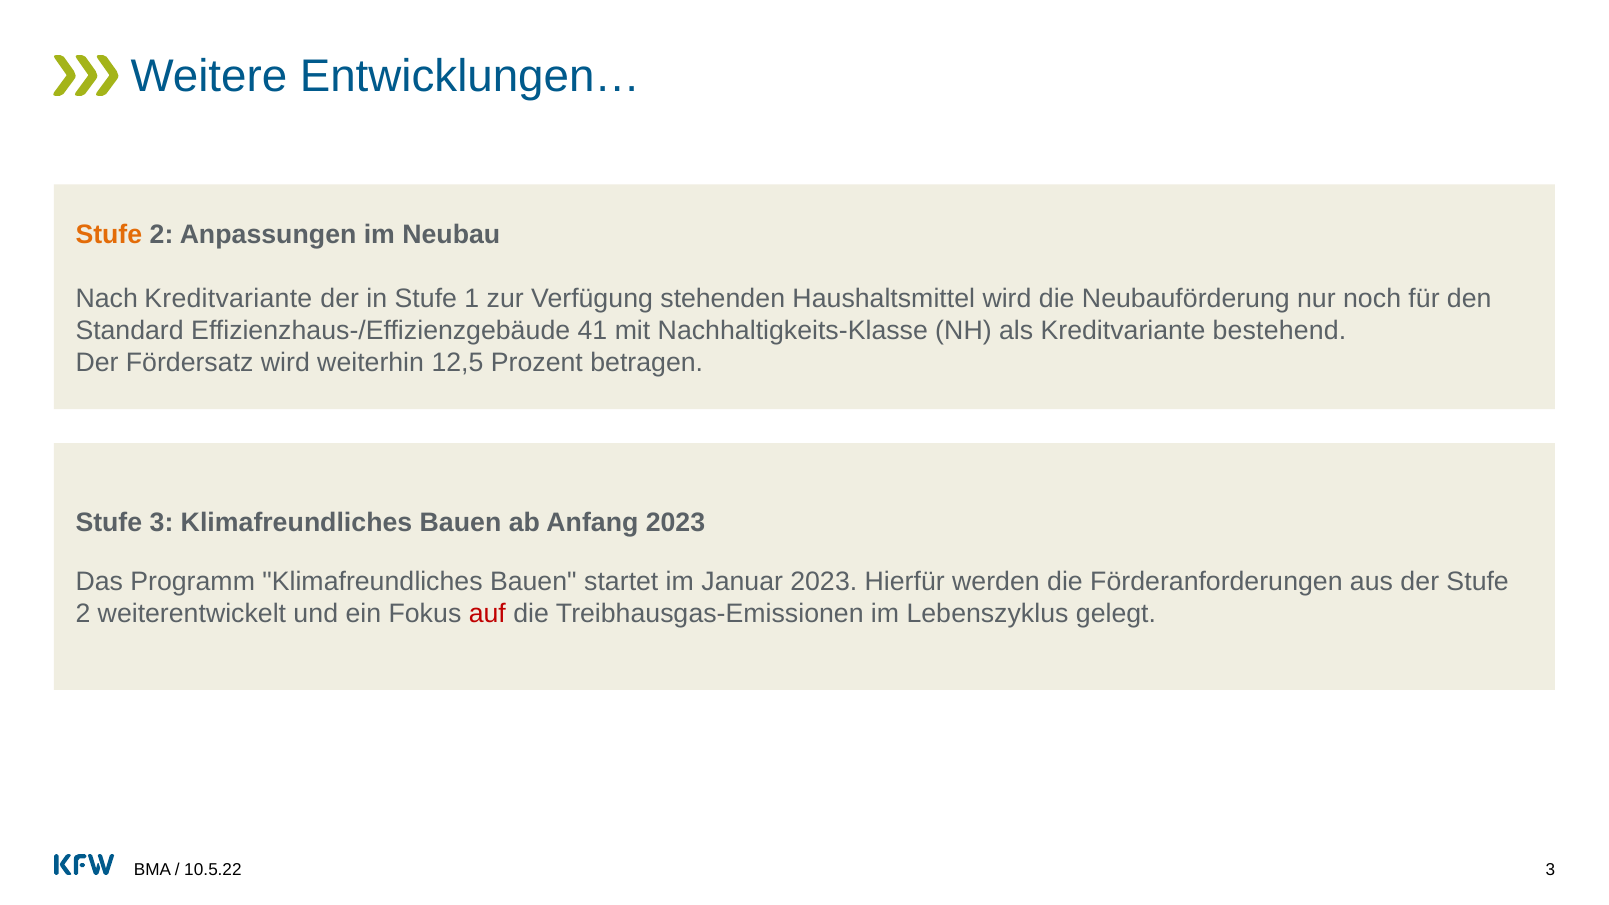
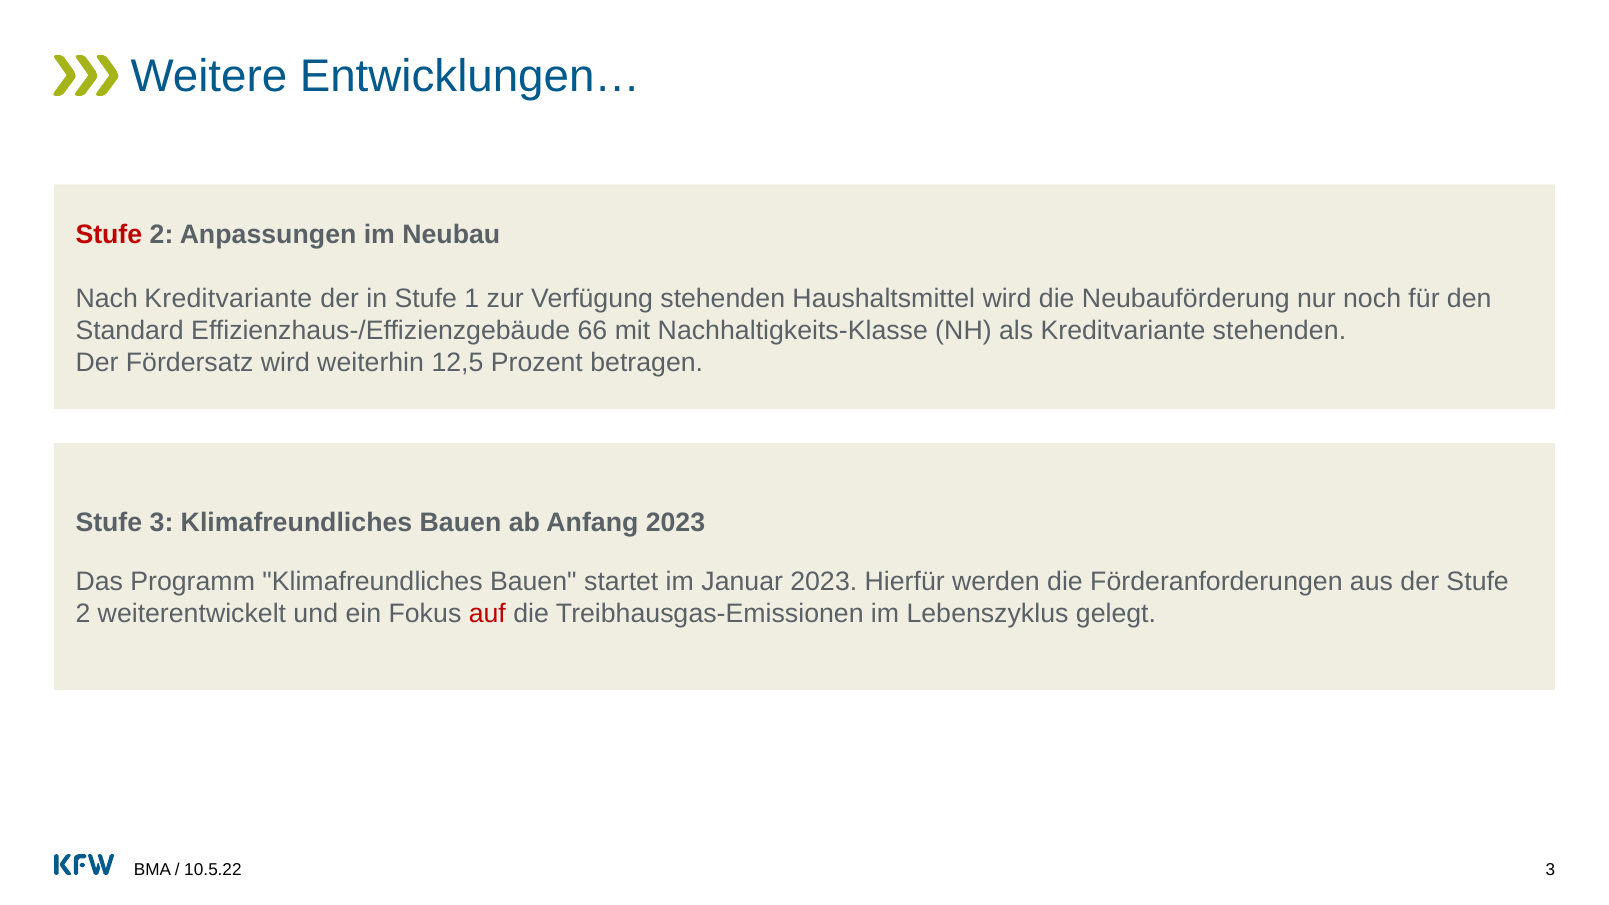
Stufe at (109, 235) colour: orange -> red
41: 41 -> 66
Kreditvariante bestehend: bestehend -> stehenden
